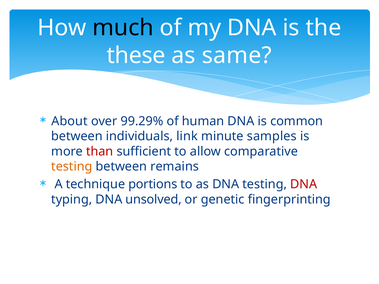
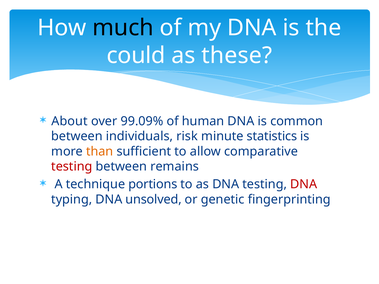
these: these -> could
same: same -> these
99.29%: 99.29% -> 99.09%
link: link -> risk
samples: samples -> statistics
than colour: red -> orange
testing at (72, 167) colour: orange -> red
